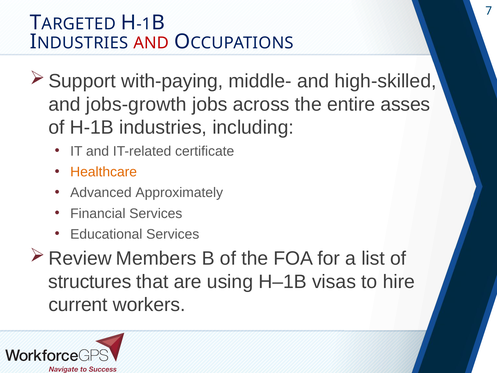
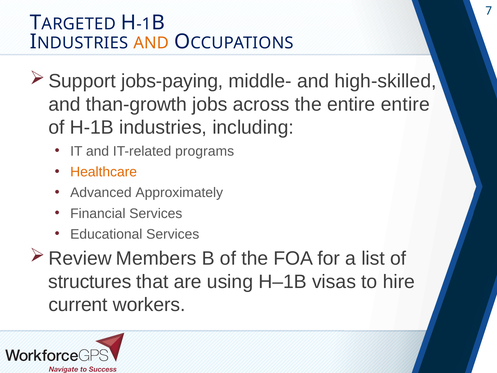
AND at (151, 43) colour: red -> orange
with-paying: with-paying -> jobs-paying
jobs-growth: jobs-growth -> than-growth
entire asses: asses -> entire
certificate: certificate -> programs
